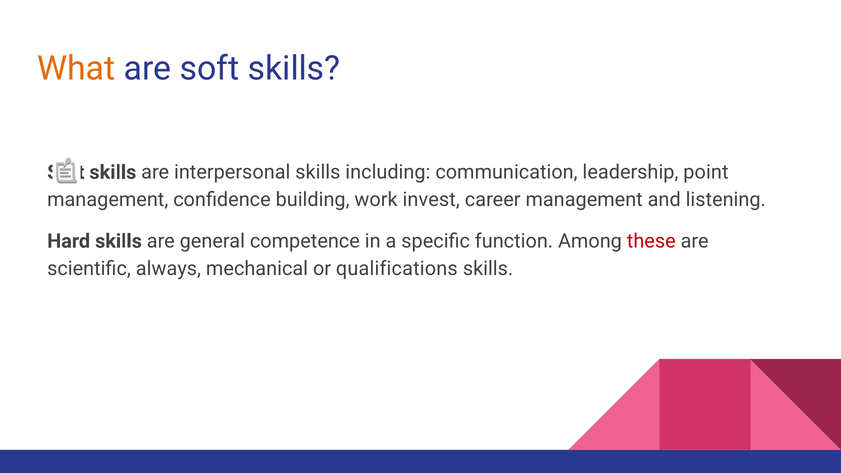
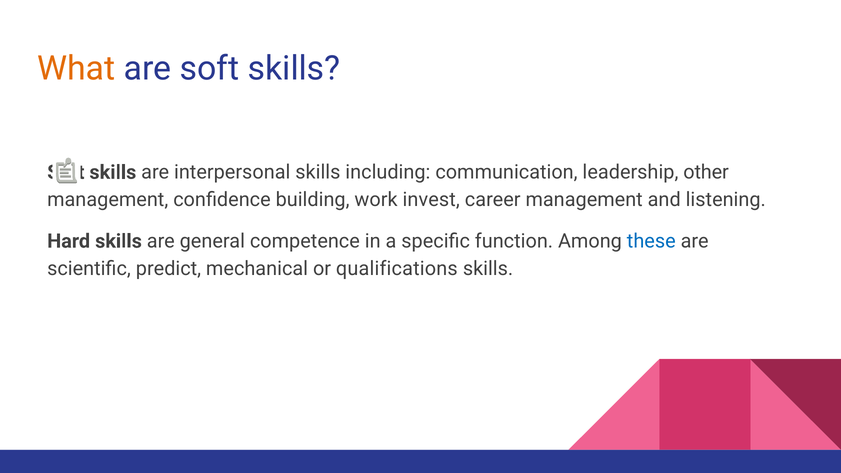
point: point -> other
these colour: red -> blue
always: always -> predict
